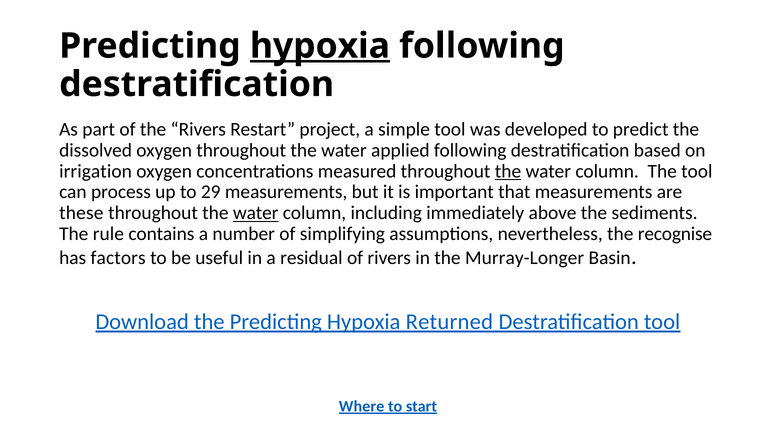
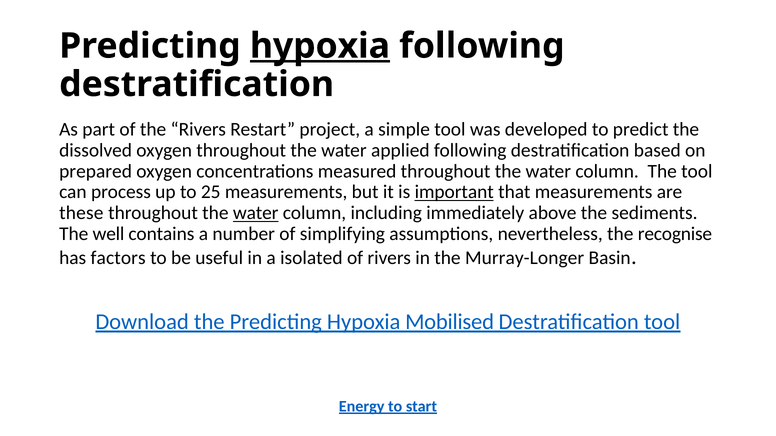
irrigation: irrigation -> prepared
the at (508, 171) underline: present -> none
29: 29 -> 25
important underline: none -> present
rule: rule -> well
residual: residual -> isolated
Returned: Returned -> Mobilised
Where: Where -> Energy
